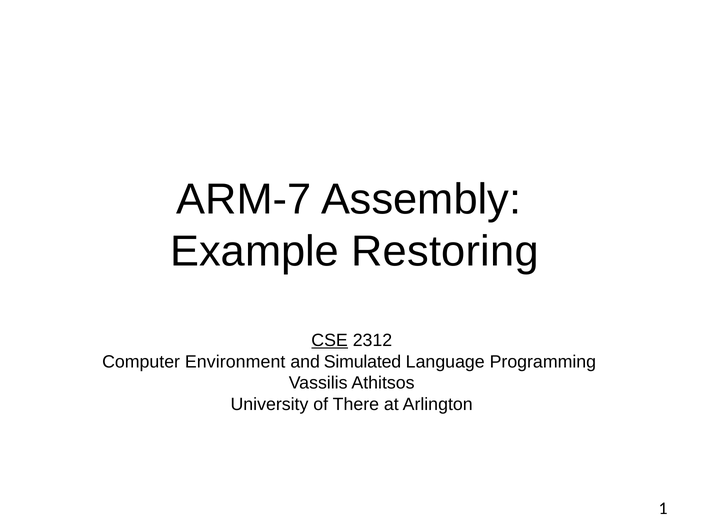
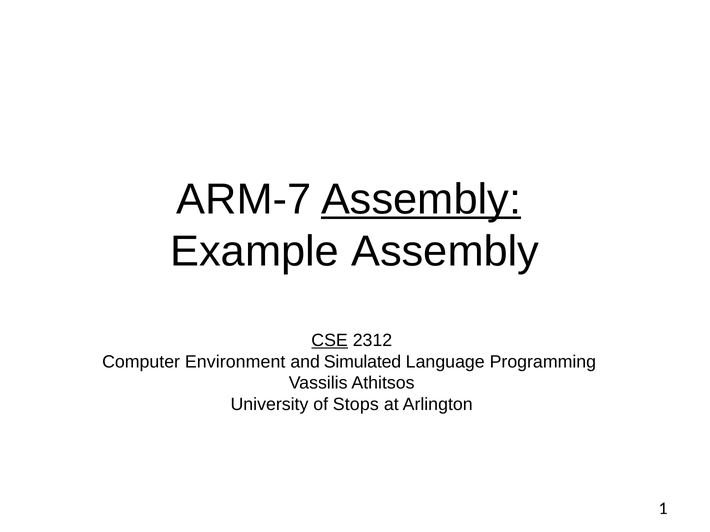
Assembly at (421, 199) underline: none -> present
Example Restoring: Restoring -> Assembly
There: There -> Stops
